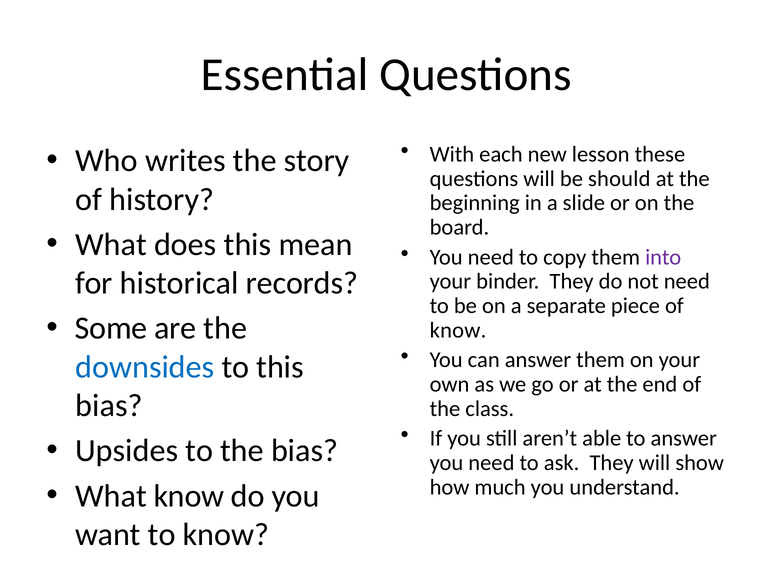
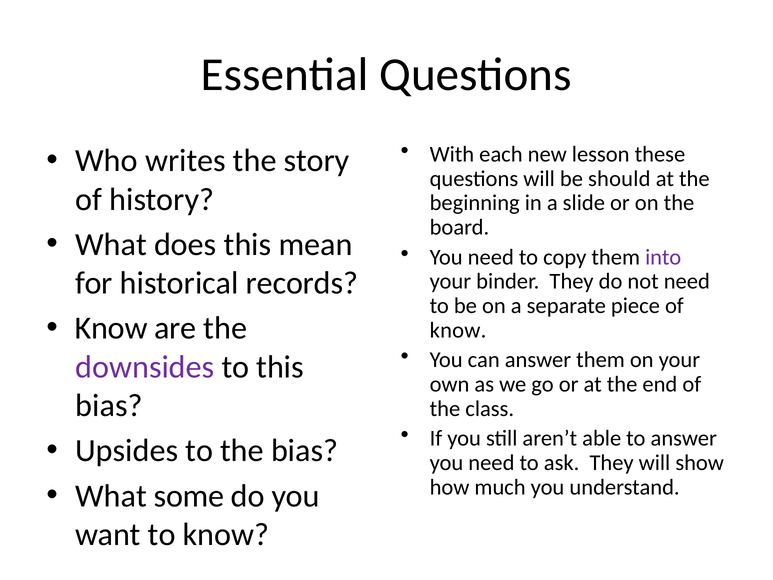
Some at (111, 328): Some -> Know
downsides colour: blue -> purple
What know: know -> some
